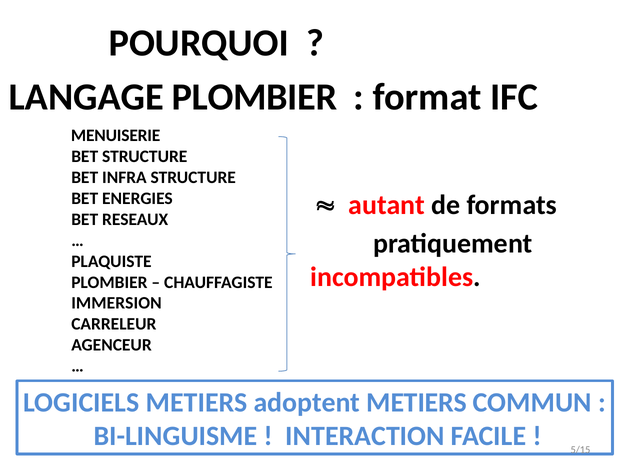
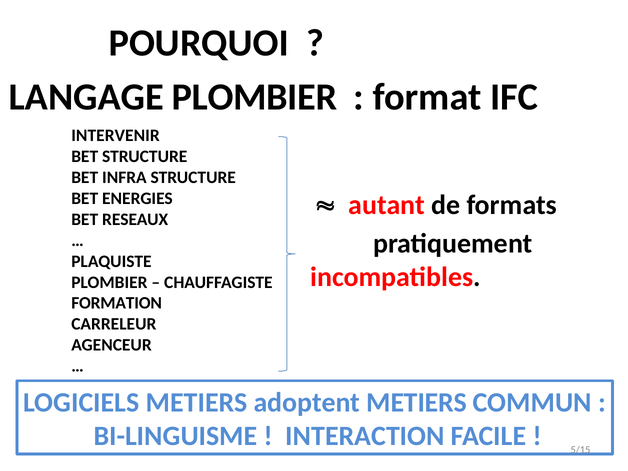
MENUISERIE: MENUISERIE -> INTERVENIR
IMMERSION: IMMERSION -> FORMATION
